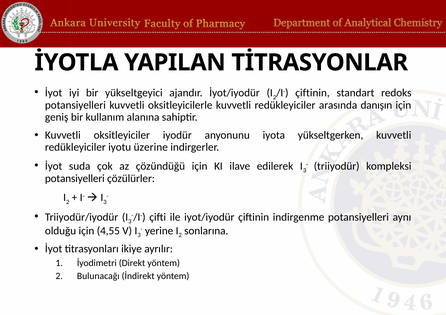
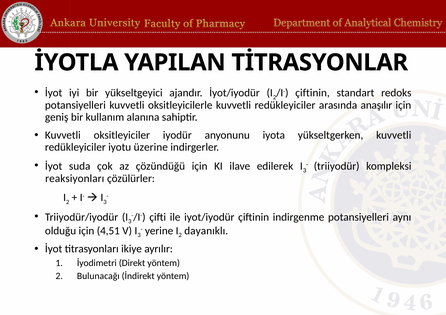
danışın: danışın -> anaşılır
potansiyelleri at (75, 179): potansiyelleri -> reaksiyonları
4,55: 4,55 -> 4,51
sonlarına: sonlarına -> dayanıklı
